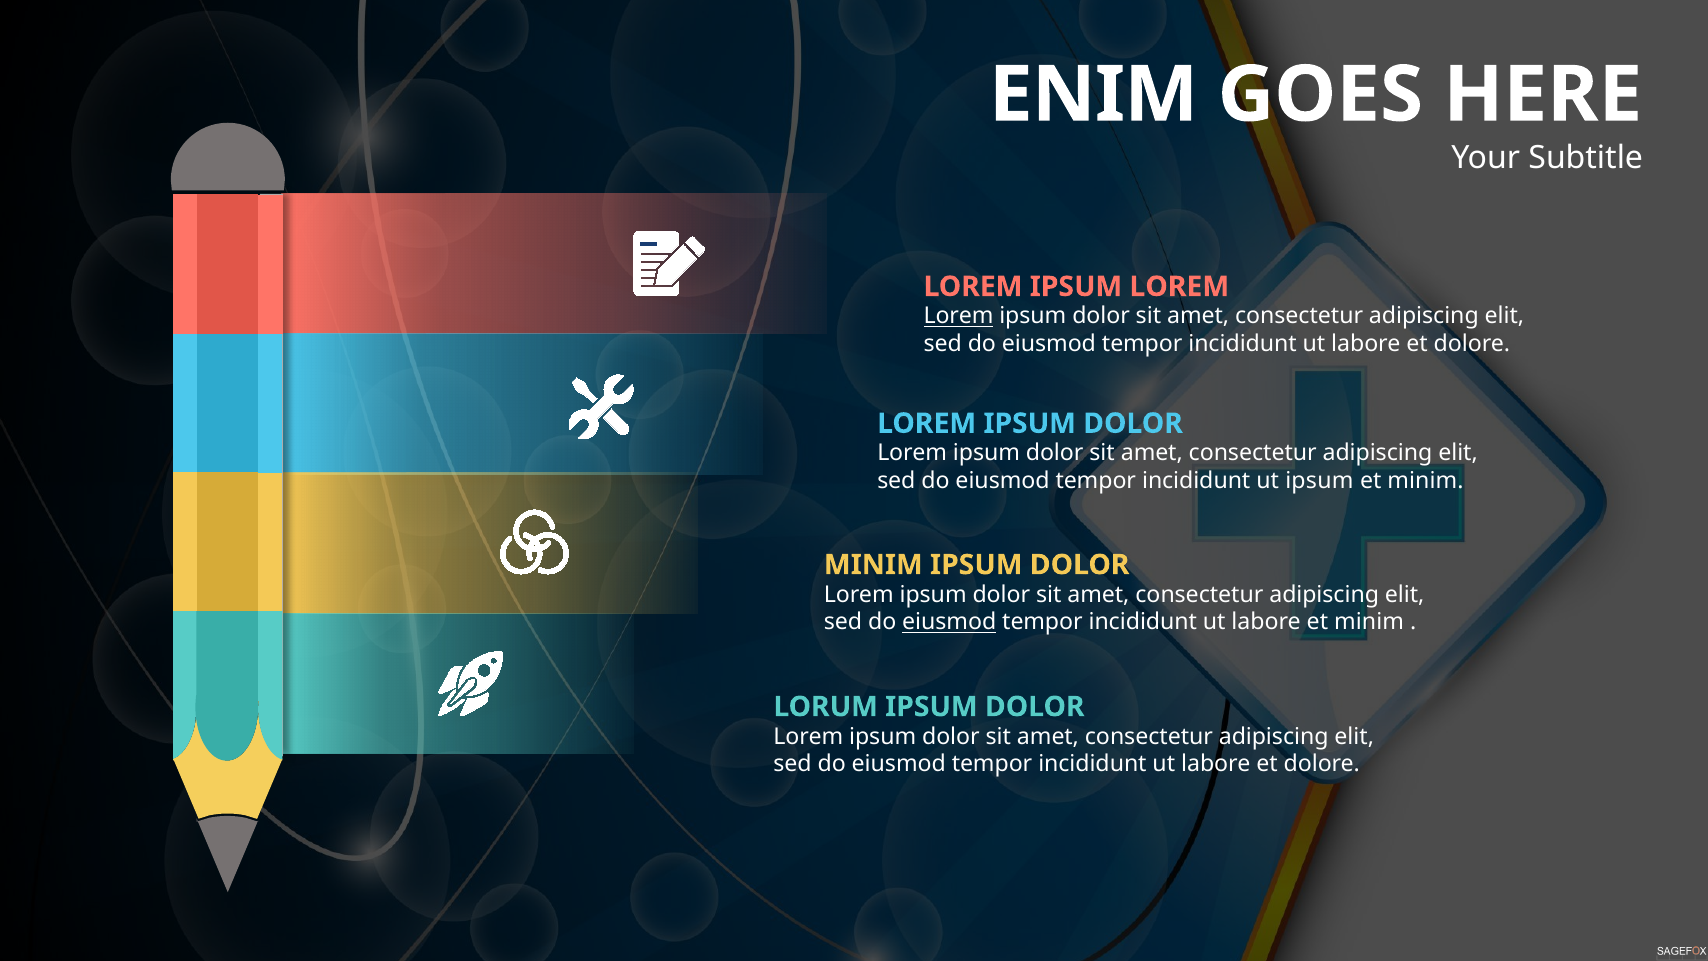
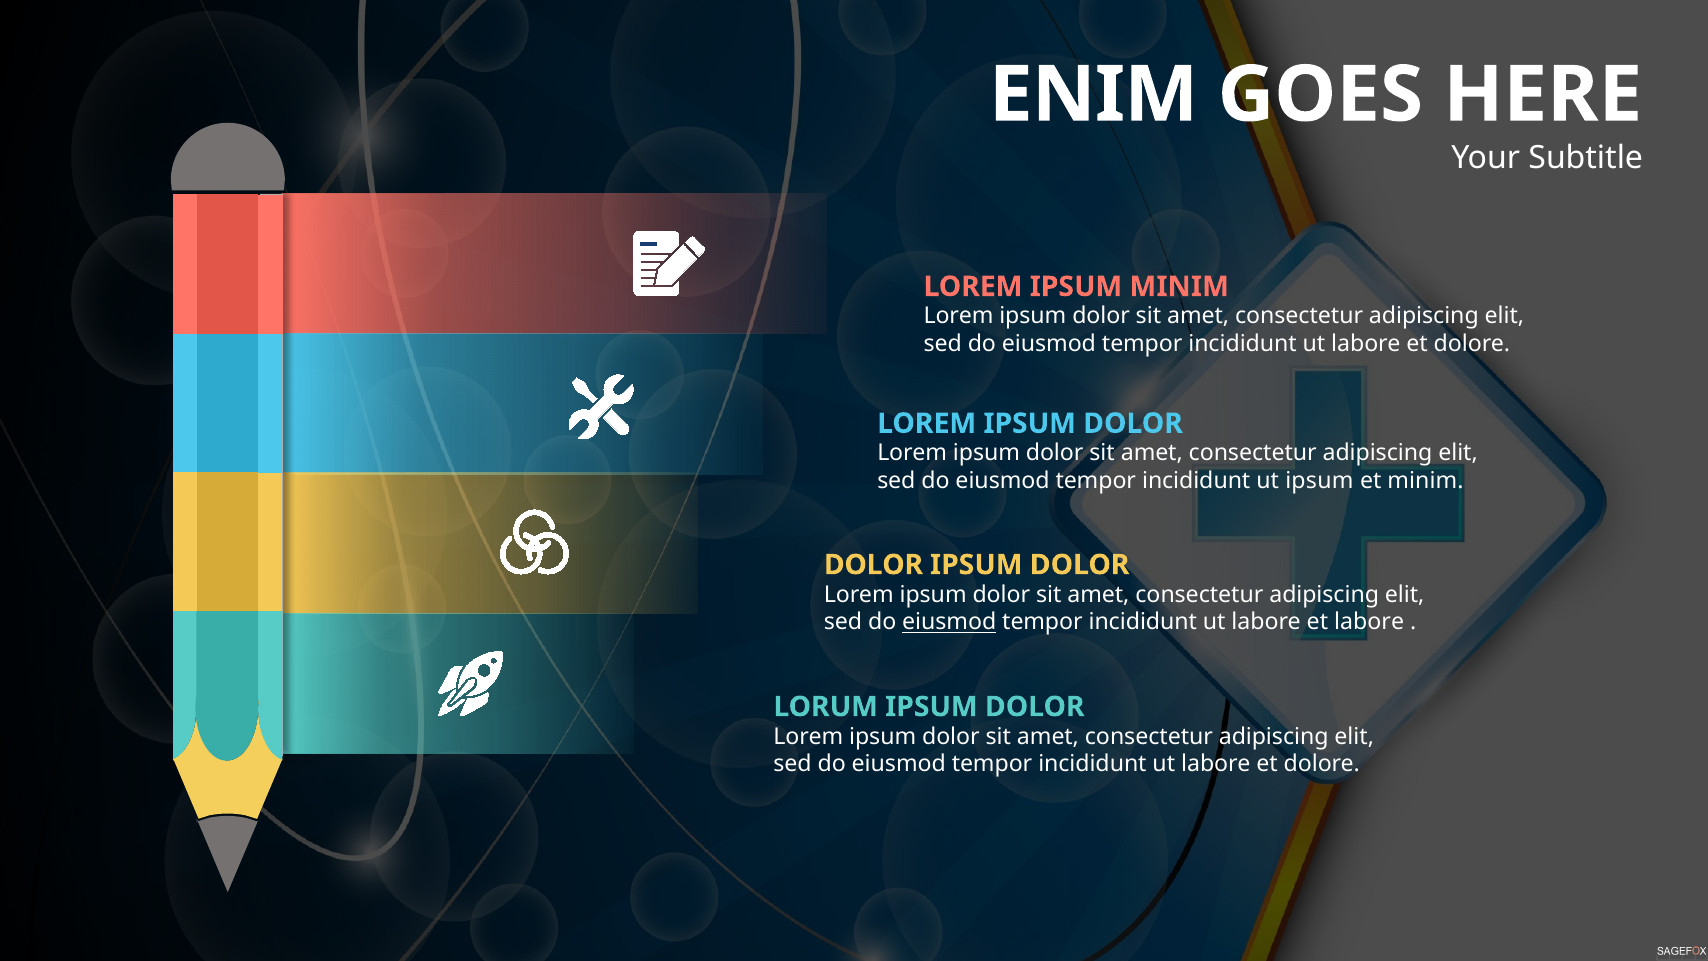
IPSUM LOREM: LOREM -> MINIM
Lorem at (959, 316) underline: present -> none
MINIM at (873, 565): MINIM -> DOLOR
labore et minim: minim -> labore
